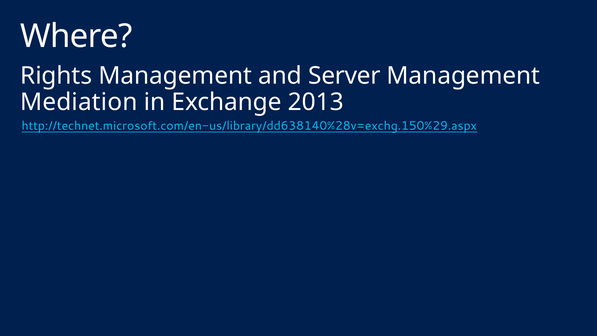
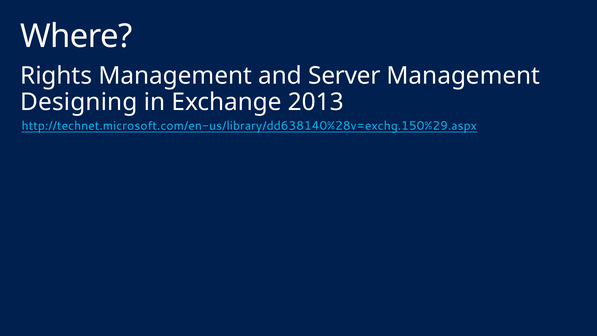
Mediation: Mediation -> Designing
